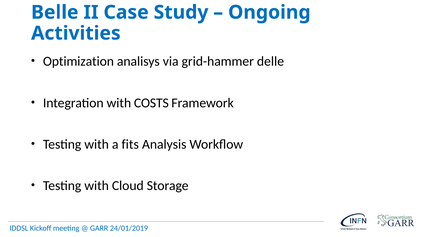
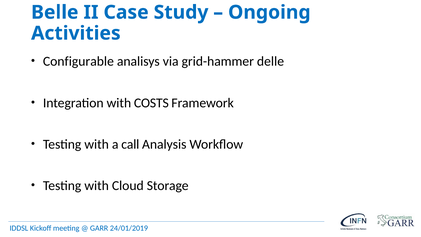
Optimization: Optimization -> Configurable
fits: fits -> call
